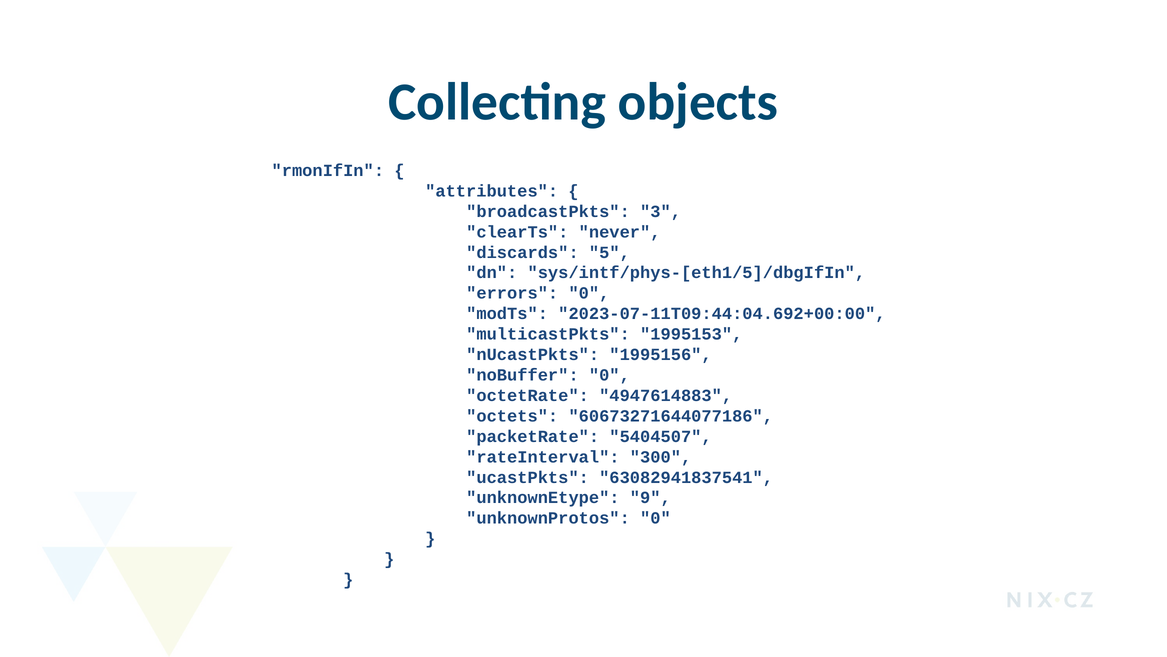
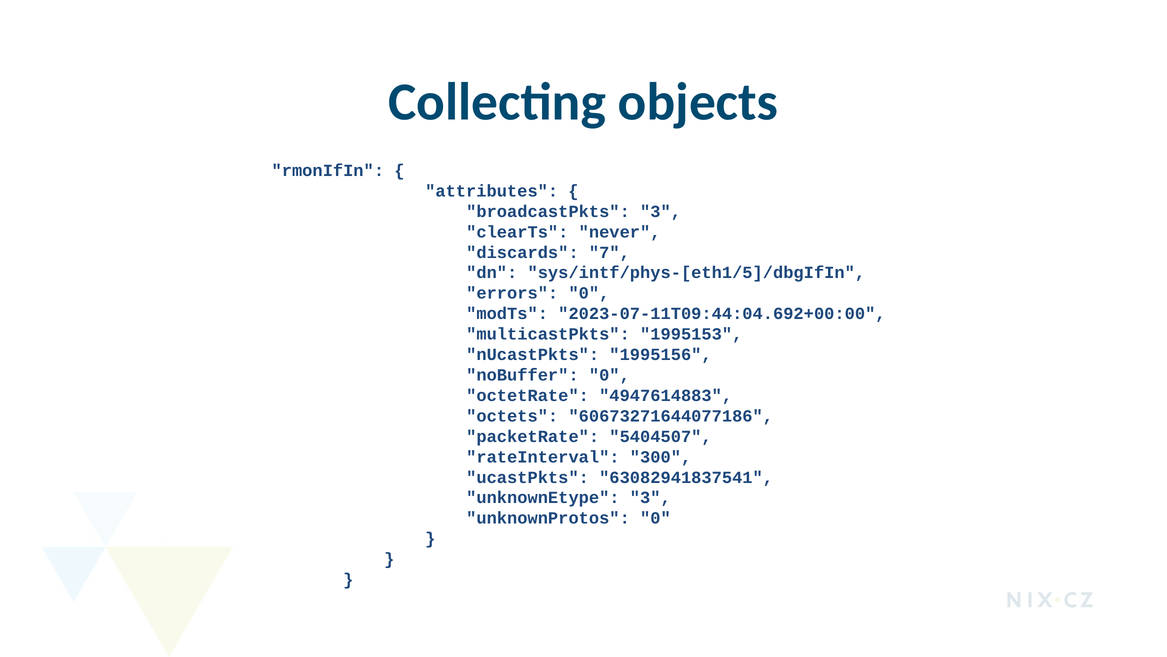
5: 5 -> 7
unknownEtype 9: 9 -> 3
